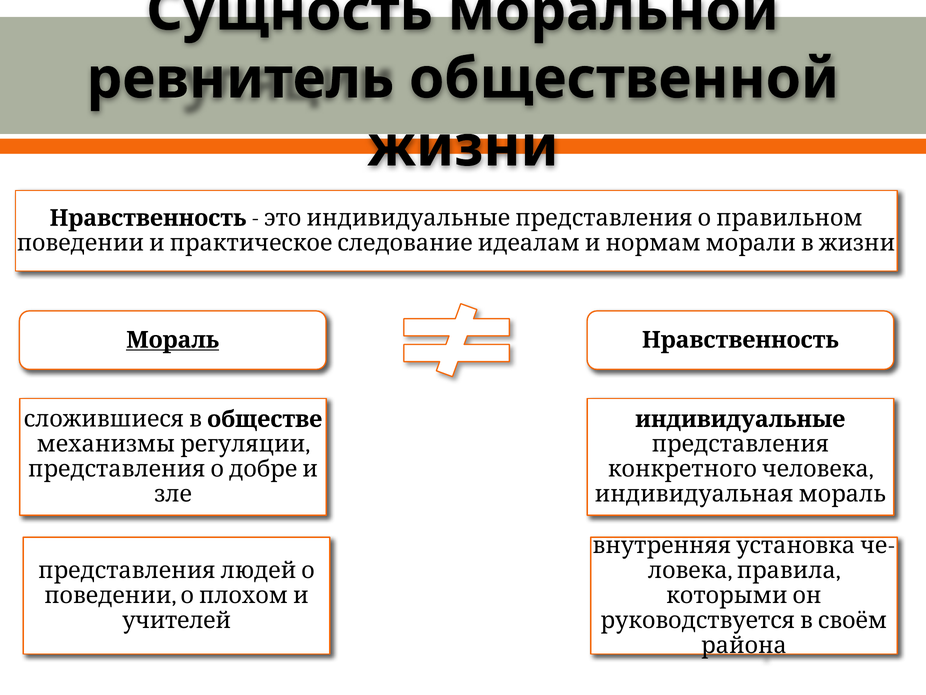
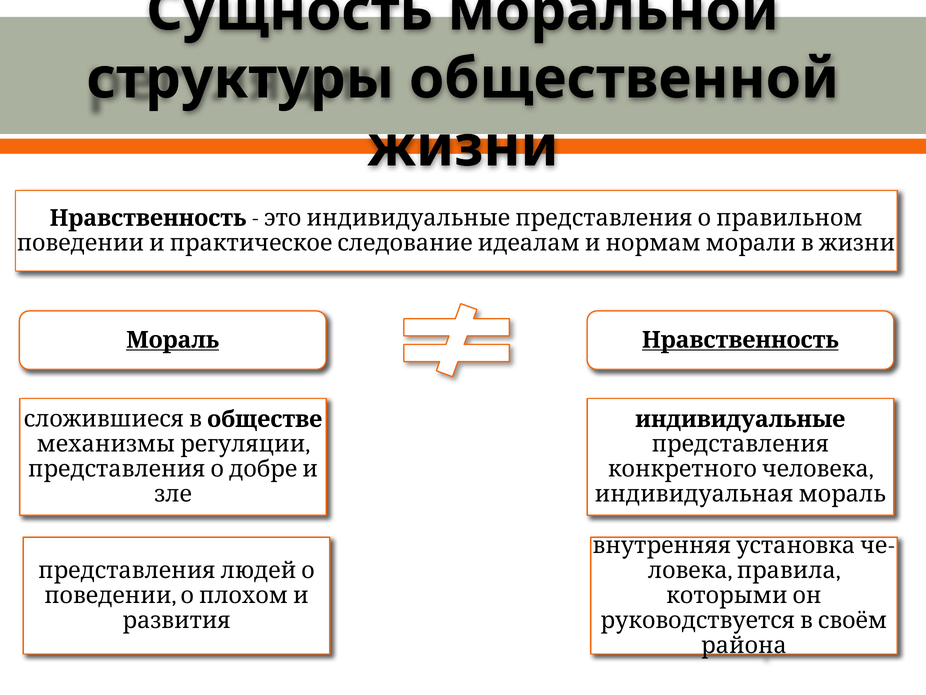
ревнитель: ревнитель -> структуры
Нравственность at (740, 340) underline: none -> present
учителей: учителей -> развития
